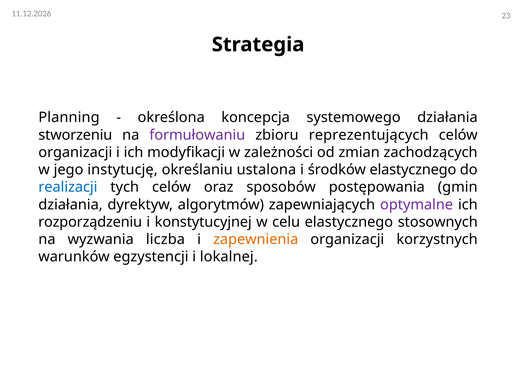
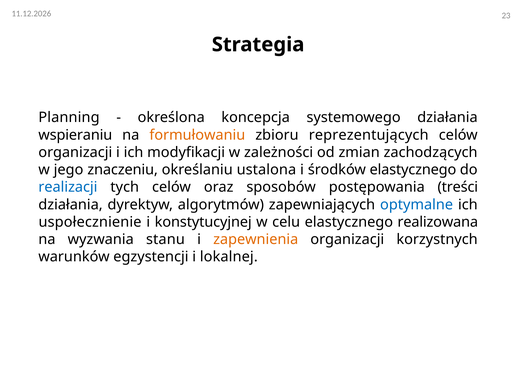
stworzeniu: stworzeniu -> wspieraniu
formułowaniu colour: purple -> orange
instytucję: instytucję -> znaczeniu
gmin: gmin -> treści
optymalne colour: purple -> blue
rozporządzeniu: rozporządzeniu -> uspołecznienie
stosownych: stosownych -> realizowana
liczba: liczba -> stanu
